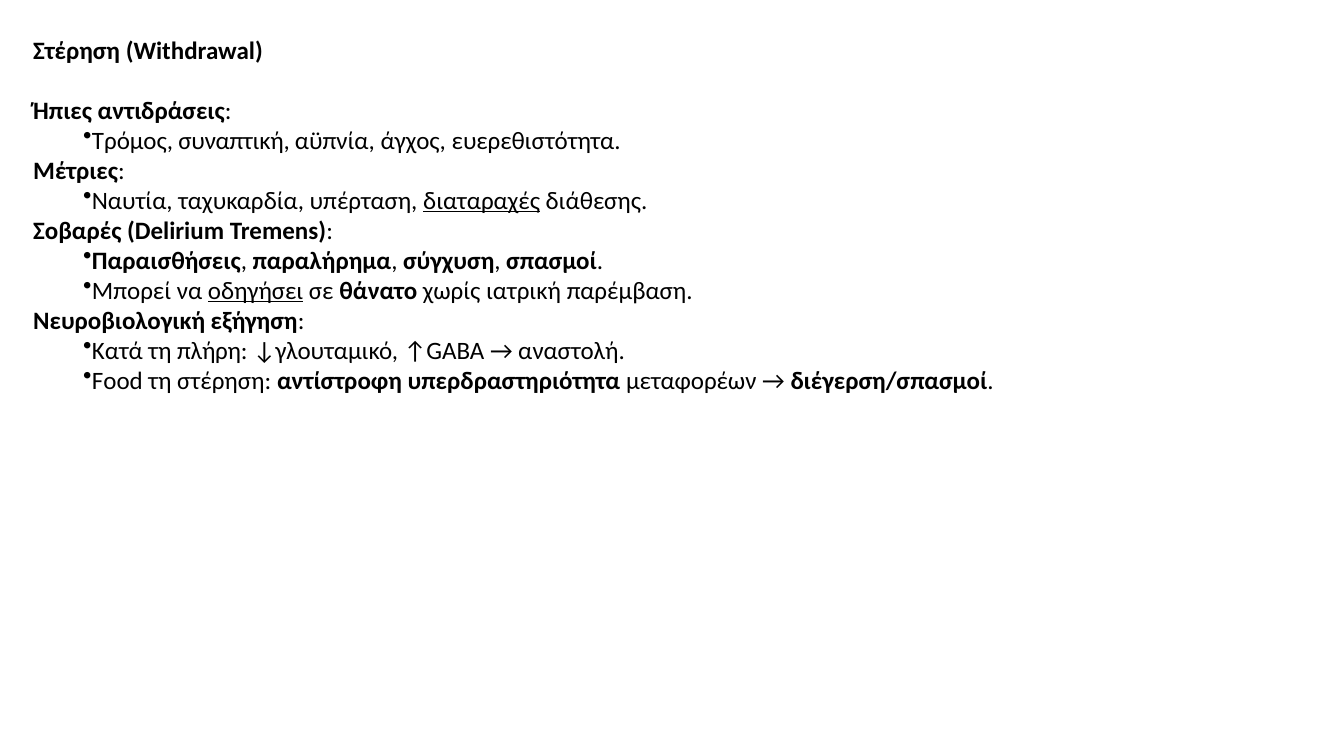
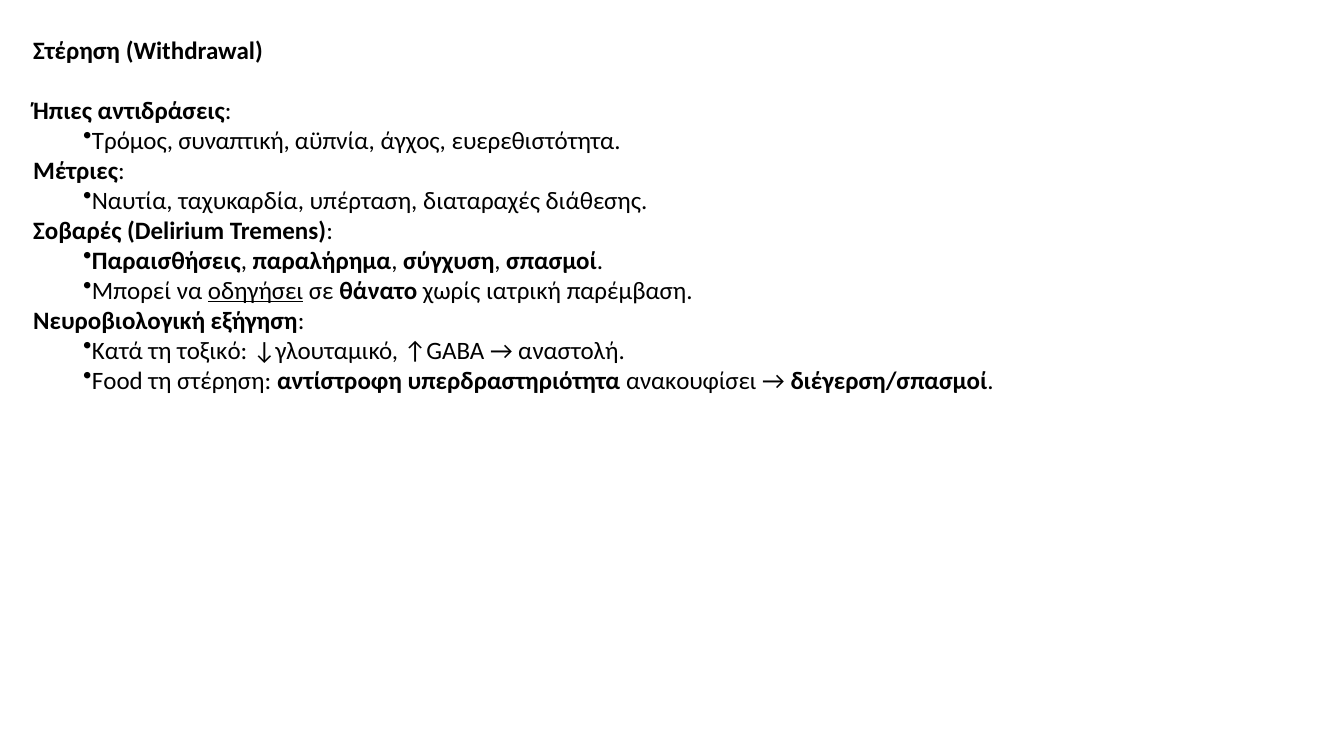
διαταραχές underline: present -> none
πλήρη: πλήρη -> τοξικό
μεταφορέων: μεταφορέων -> ανακουφίσει
